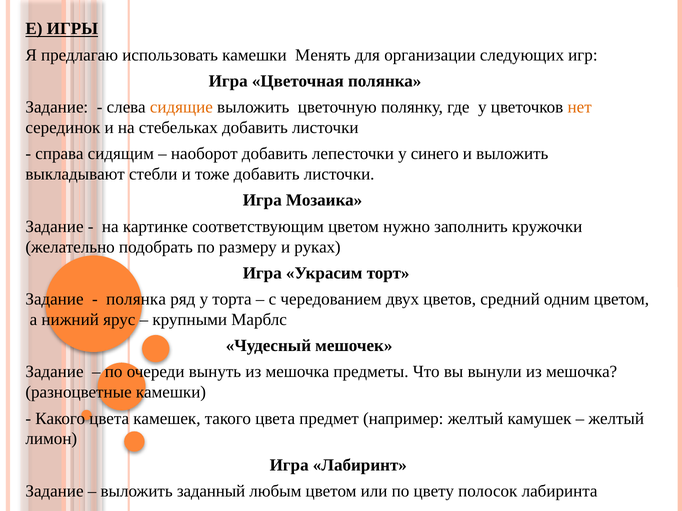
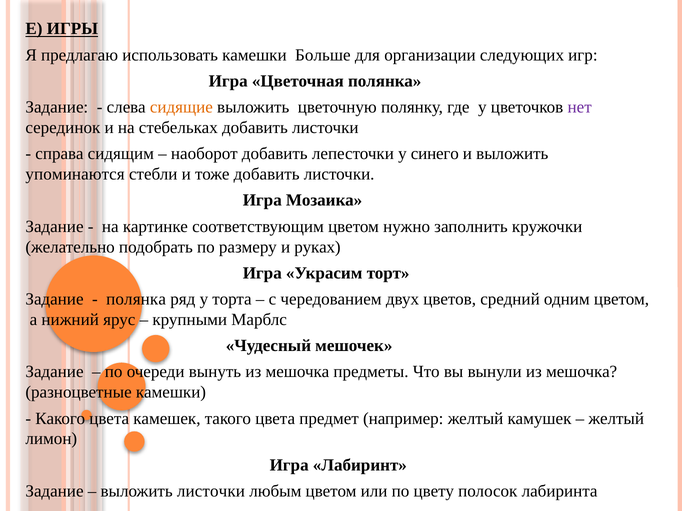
Менять: Менять -> Больше
нет colour: orange -> purple
выкладывают: выкладывают -> упоминаются
выложить заданный: заданный -> листочки
